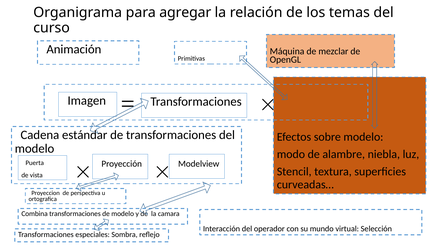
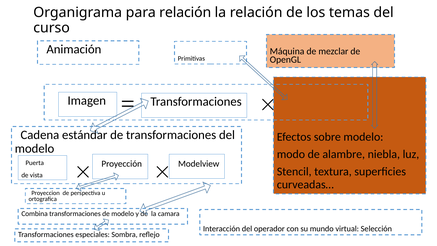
para agregar: agregar -> relación
